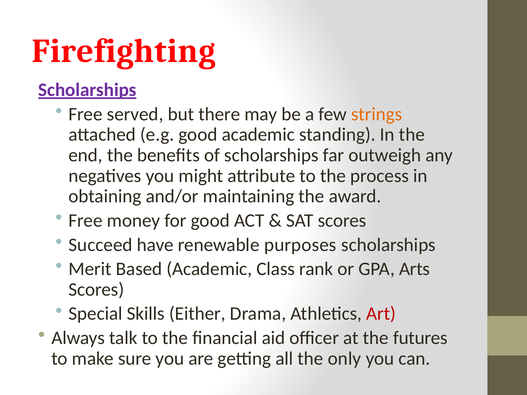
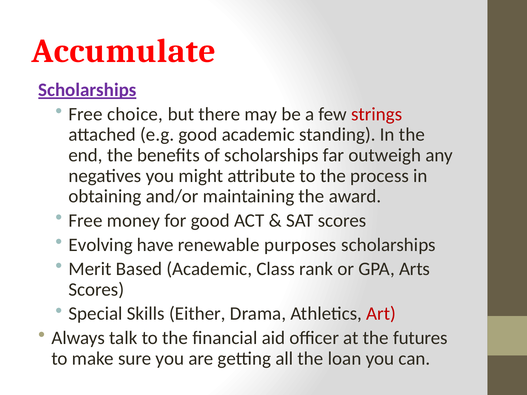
Firefighting: Firefighting -> Accumulate
served: served -> choice
strings colour: orange -> red
Succeed: Succeed -> Evolving
only: only -> loan
